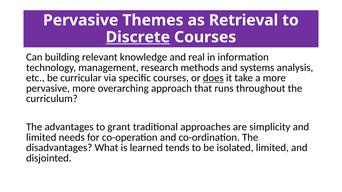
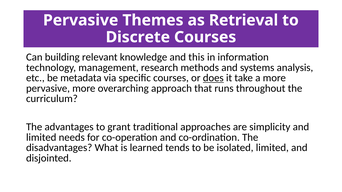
Discrete underline: present -> none
real: real -> this
curricular: curricular -> metadata
